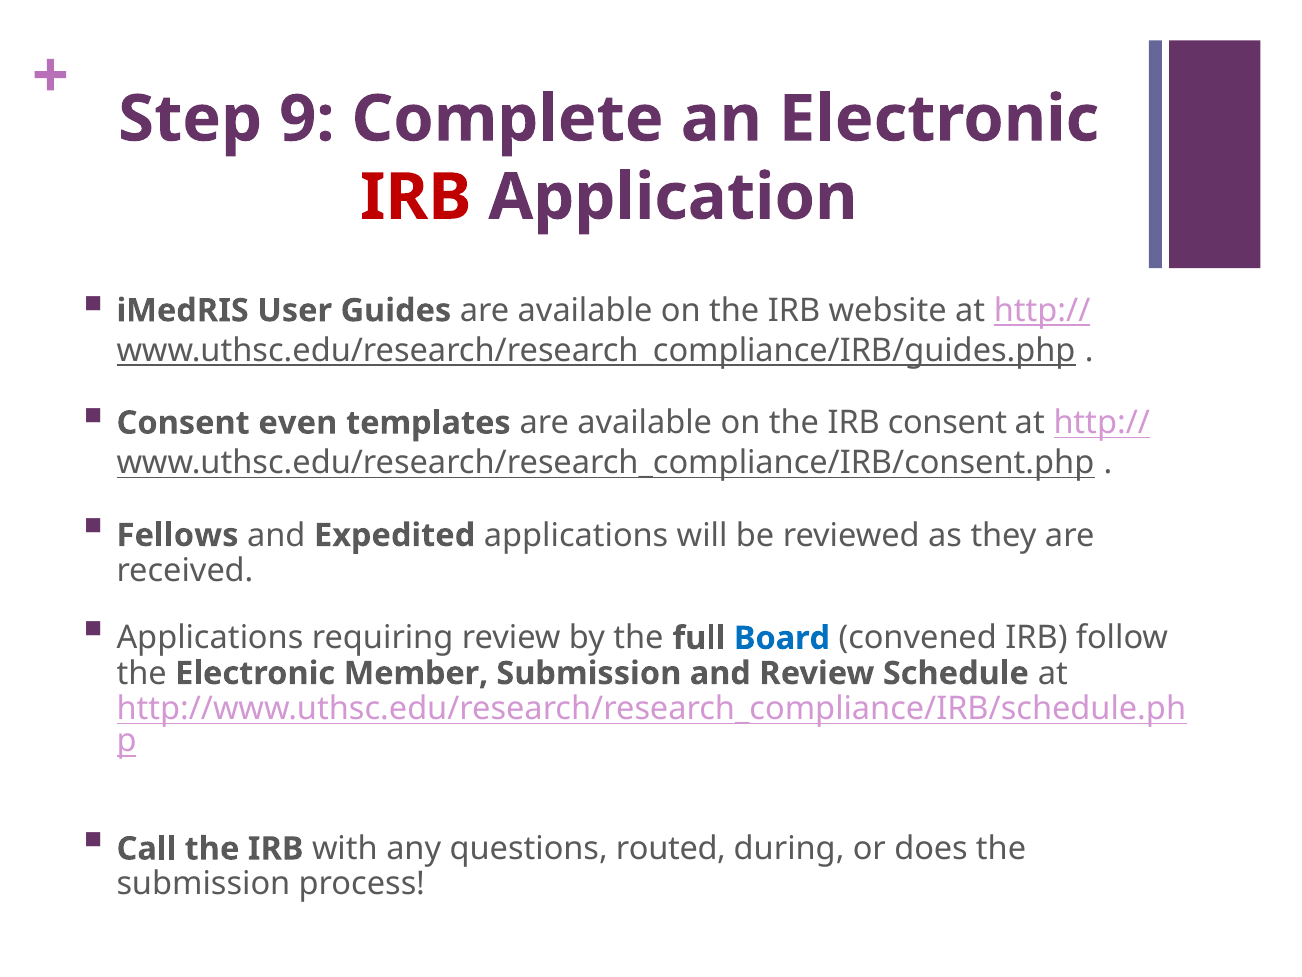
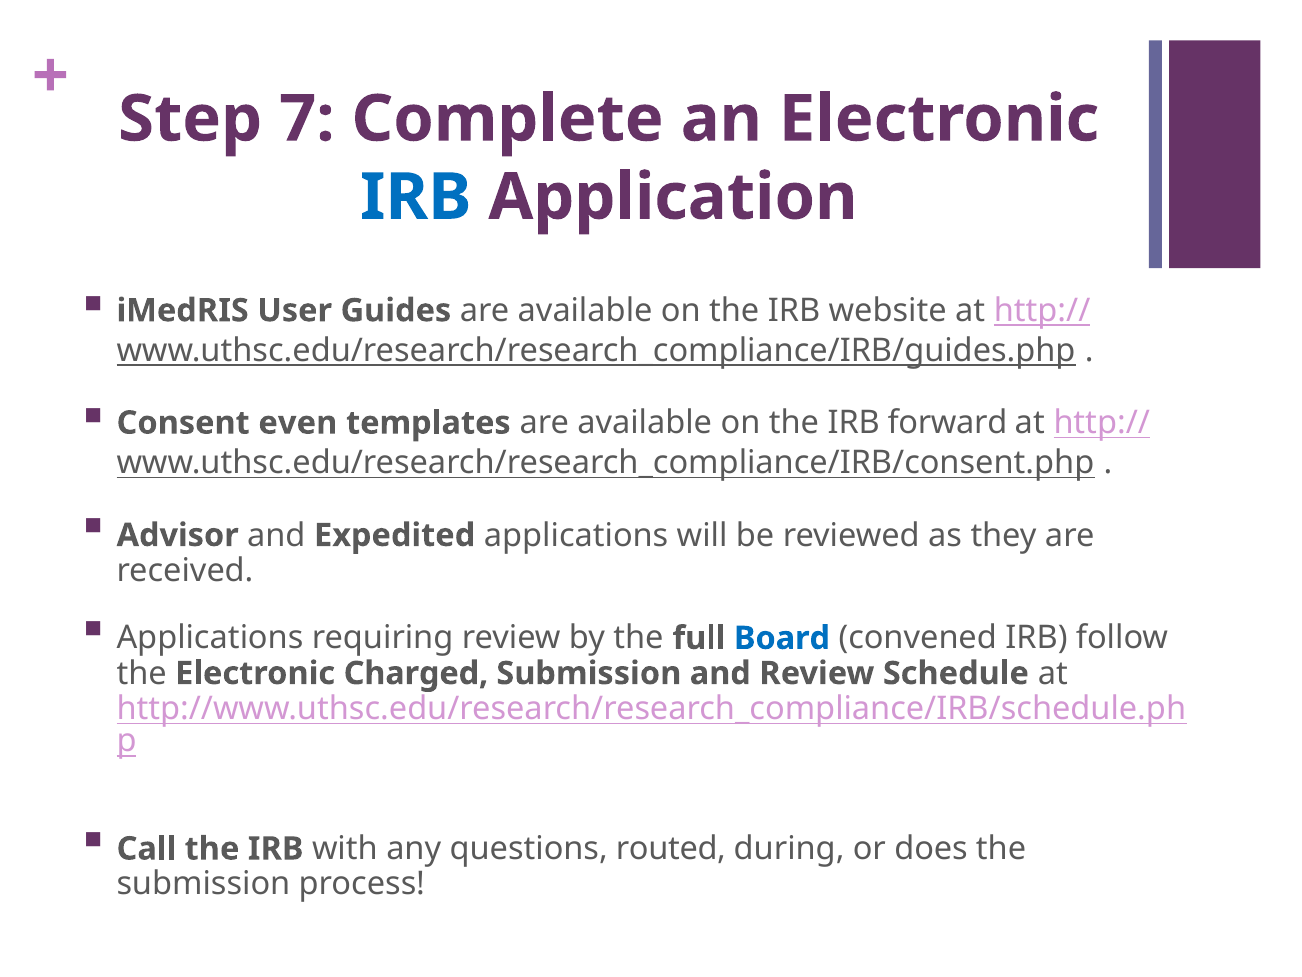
9: 9 -> 7
IRB at (416, 197) colour: red -> blue
IRB consent: consent -> forward
Fellows: Fellows -> Advisor
Member: Member -> Charged
